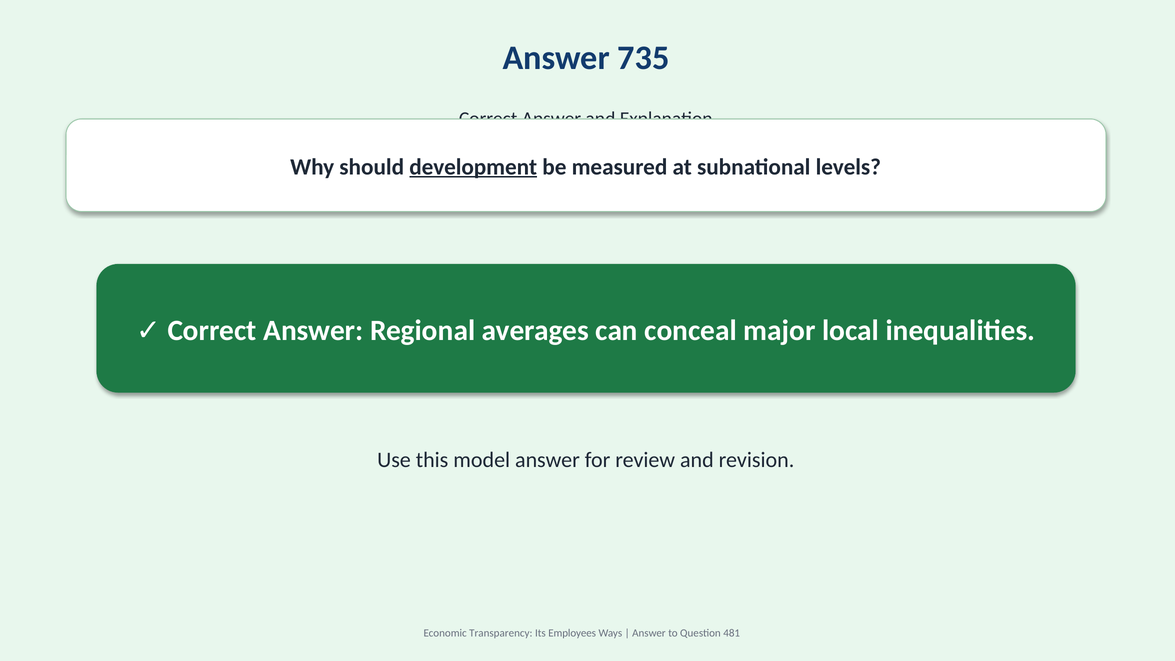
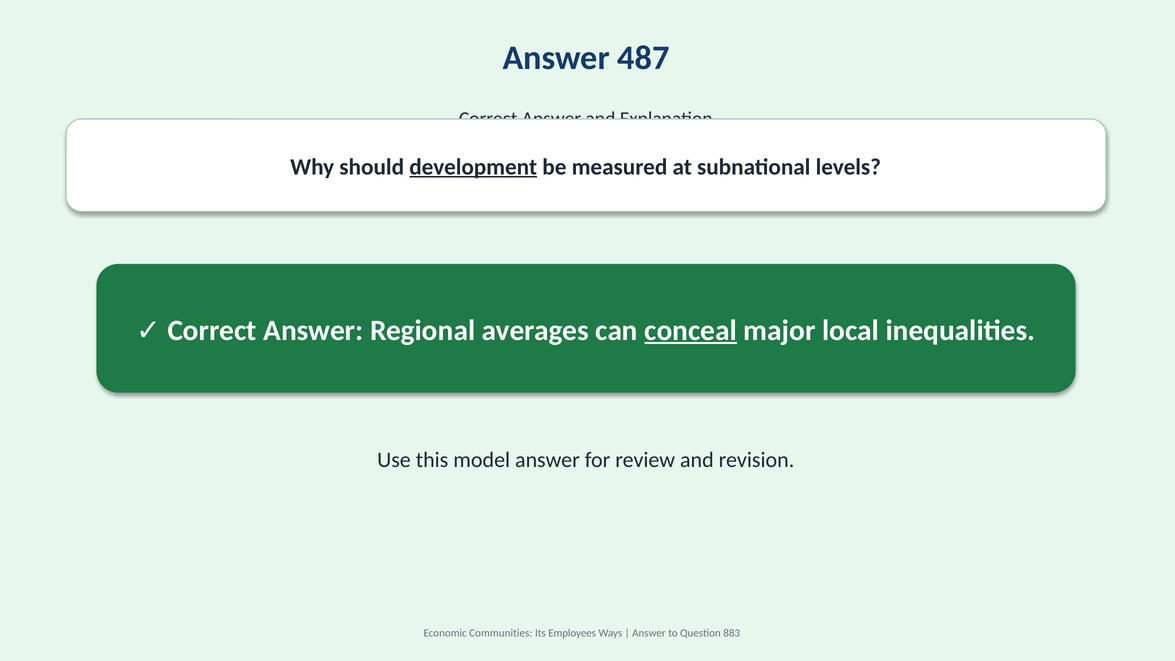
735: 735 -> 487
conceal underline: none -> present
Transparency: Transparency -> Communities
481: 481 -> 883
